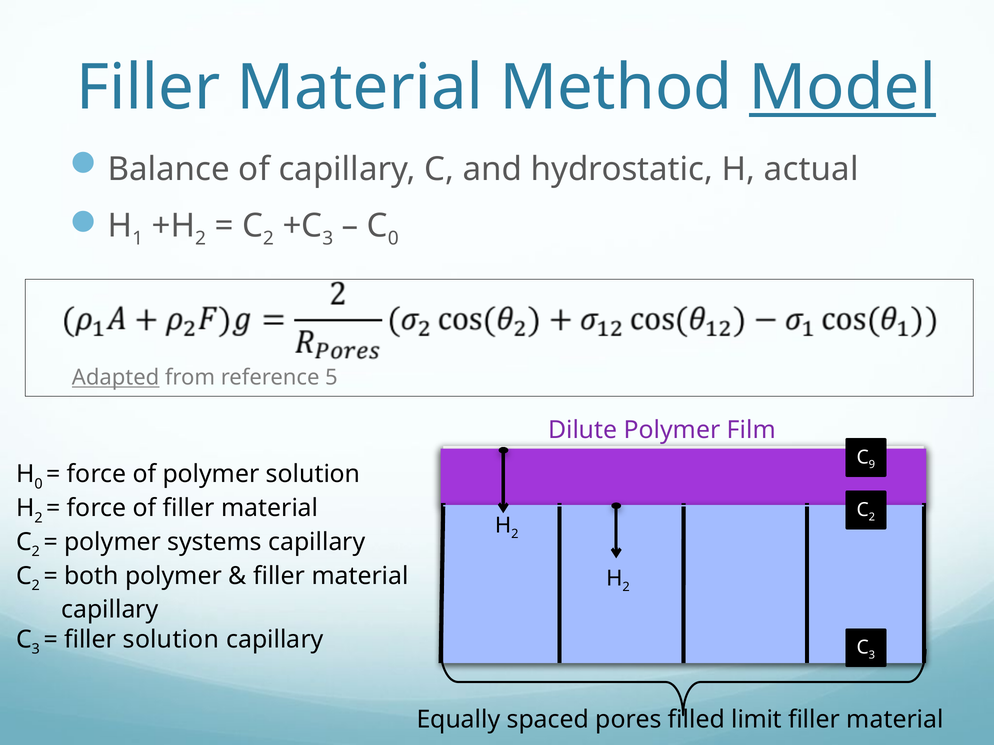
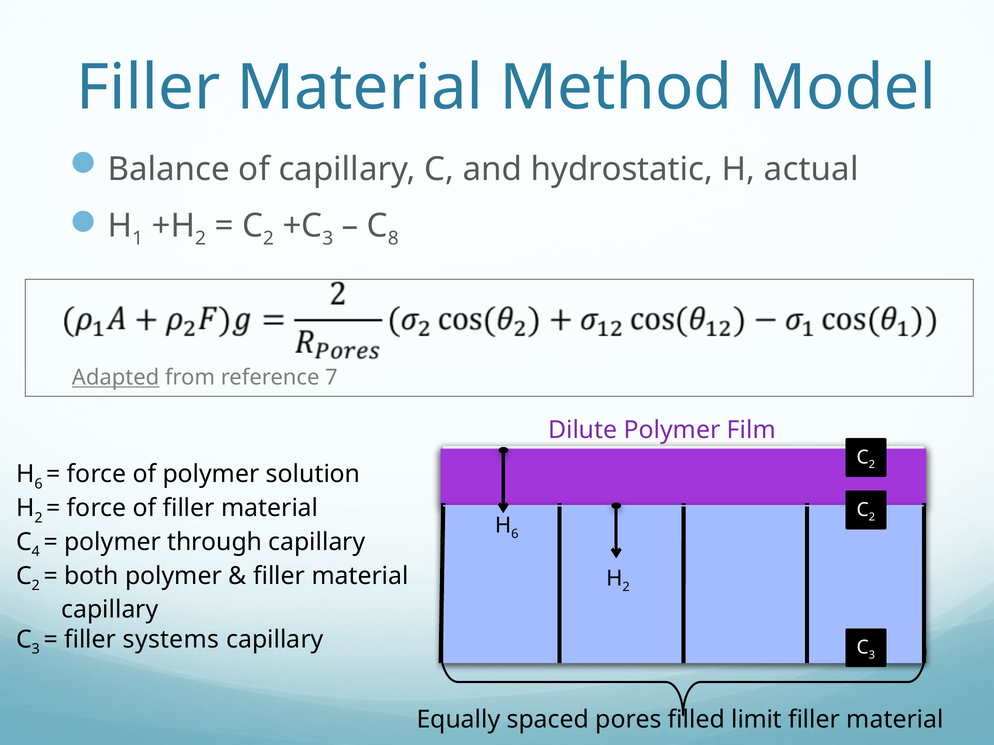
Model underline: present -> none
C 0: 0 -> 8
5: 5 -> 7
9 at (872, 465): 9 -> 2
0 at (39, 484): 0 -> 6
2 at (515, 534): 2 -> 6
2 at (36, 552): 2 -> 4
systems: systems -> through
filler solution: solution -> systems
